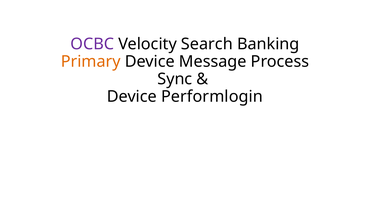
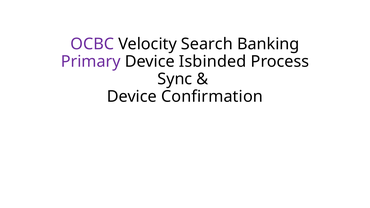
Primary colour: orange -> purple
Message: Message -> Isbinded
Performlogin: Performlogin -> Confirmation
